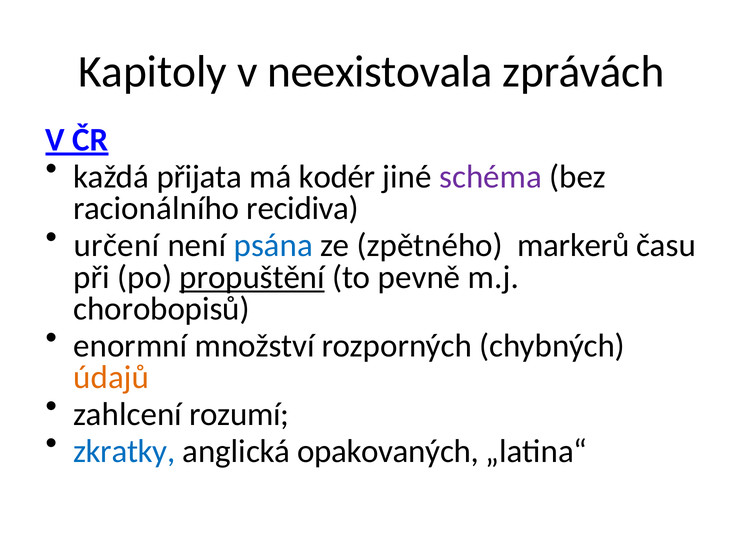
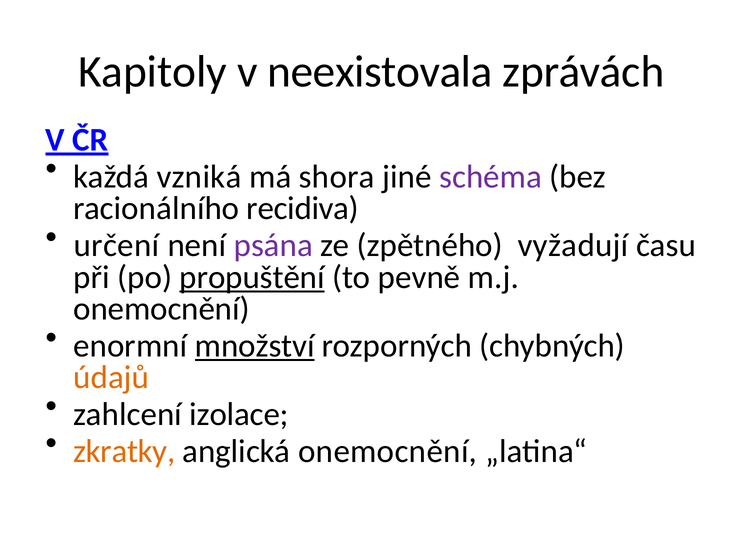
přijata: přijata -> vzniká
kodér: kodér -> shora
psána colour: blue -> purple
markerů: markerů -> vyžadují
chorobopisů at (161, 309): chorobopisů -> onemocnění
množství underline: none -> present
rozumí: rozumí -> izolace
zkratky colour: blue -> orange
anglická opakovaných: opakovaných -> onemocnění
